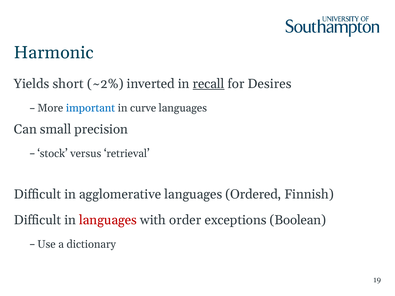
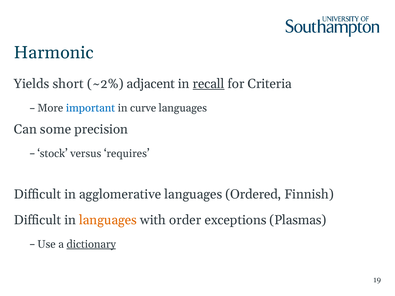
inverted: inverted -> adjacent
Desires: Desires -> Criteria
small: small -> some
retrieval: retrieval -> requires
languages at (108, 220) colour: red -> orange
Boolean: Boolean -> Plasmas
dictionary underline: none -> present
